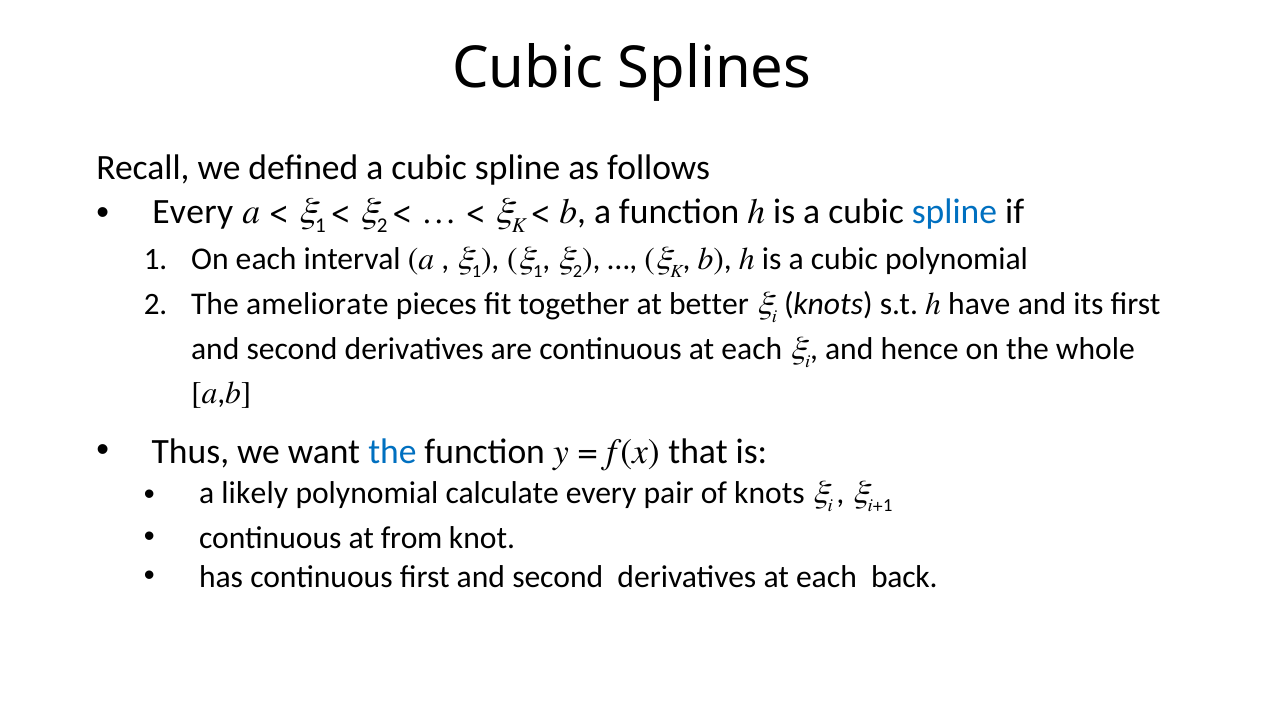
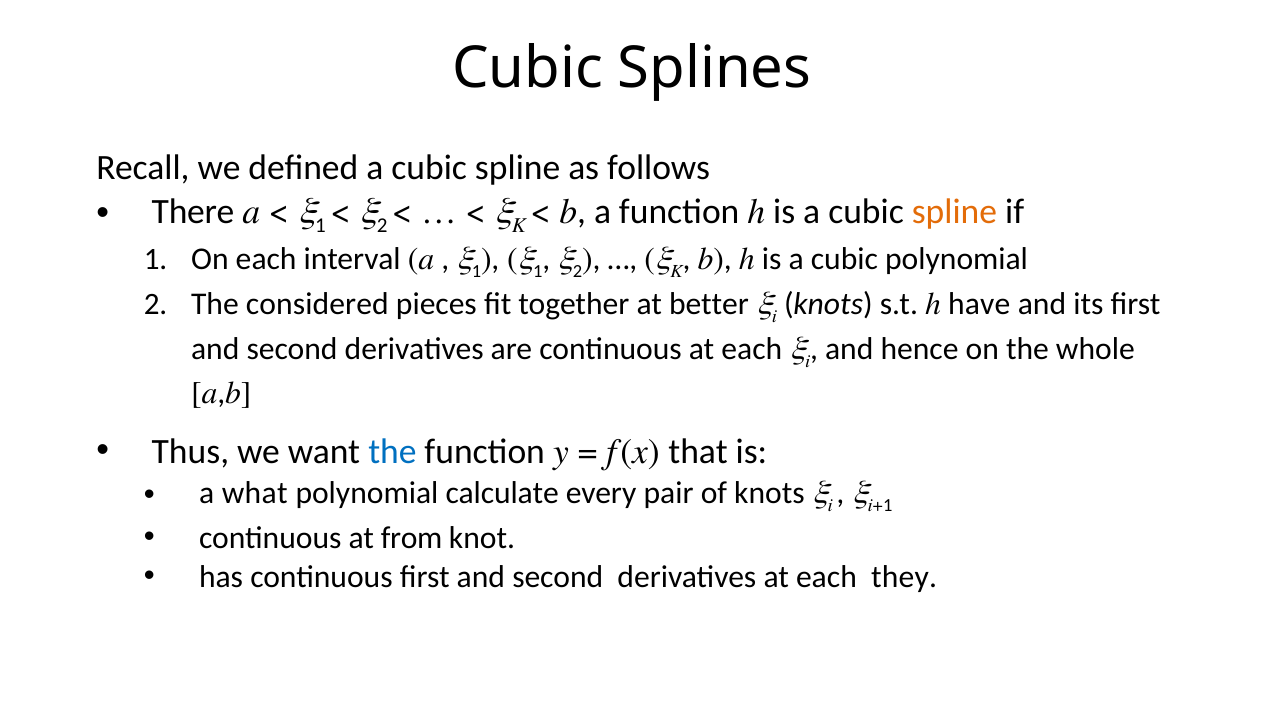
Every at (193, 212): Every -> There
spline at (954, 212) colour: blue -> orange
ameliorate: ameliorate -> considered
likely: likely -> what
back: back -> they
